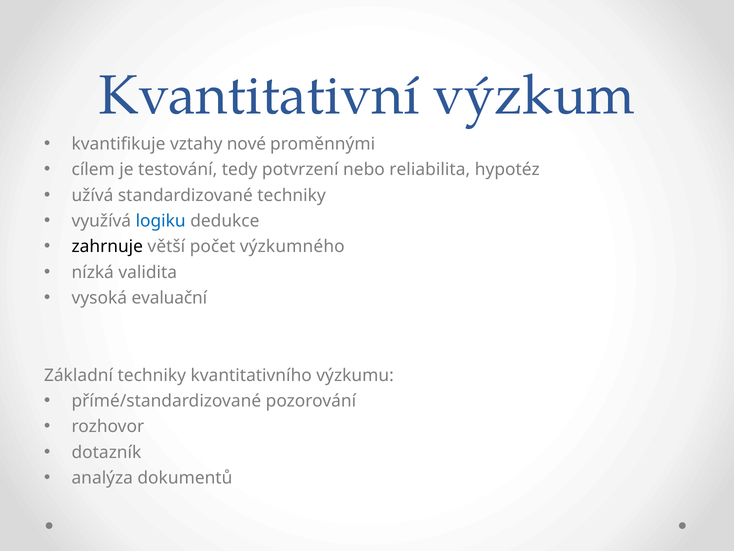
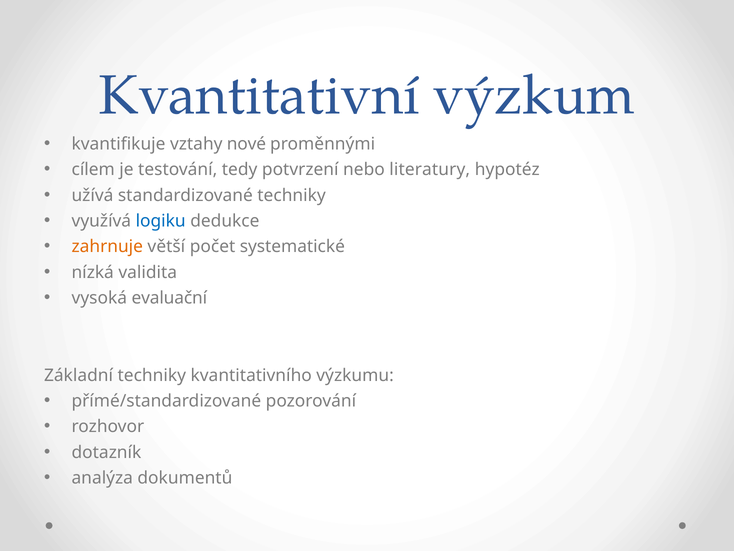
reliabilita: reliabilita -> literatury
zahrnuje colour: black -> orange
výzkumného: výzkumného -> systematické
